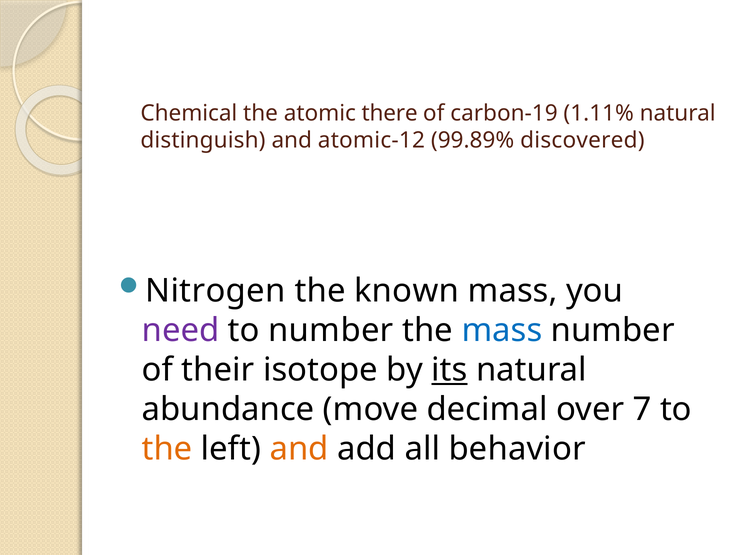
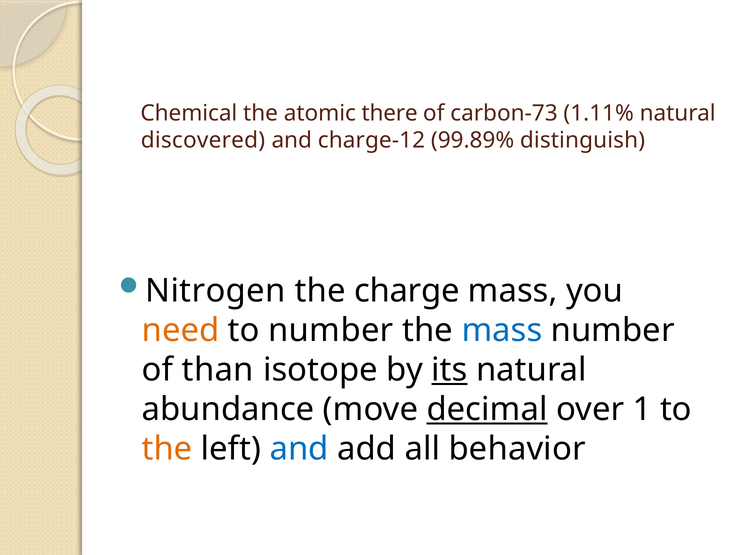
carbon-19: carbon-19 -> carbon-73
distinguish: distinguish -> discovered
atomic-12: atomic-12 -> charge-12
discovered: discovered -> distinguish
known: known -> charge
need colour: purple -> orange
their: their -> than
decimal underline: none -> present
7: 7 -> 1
and at (299, 449) colour: orange -> blue
